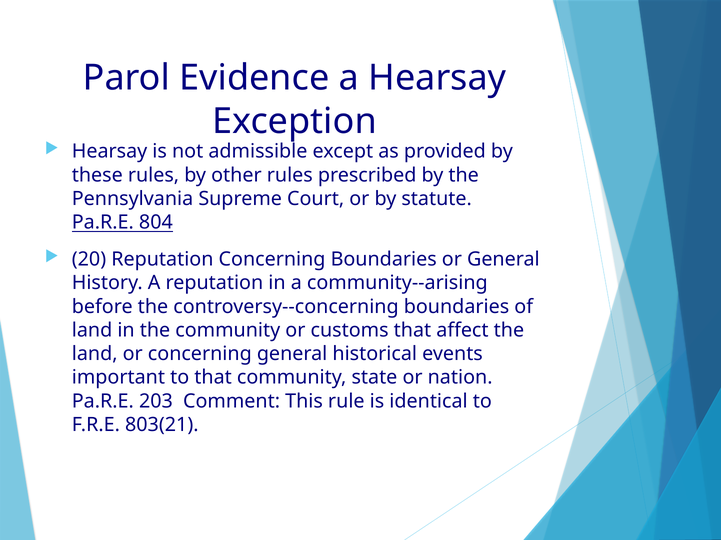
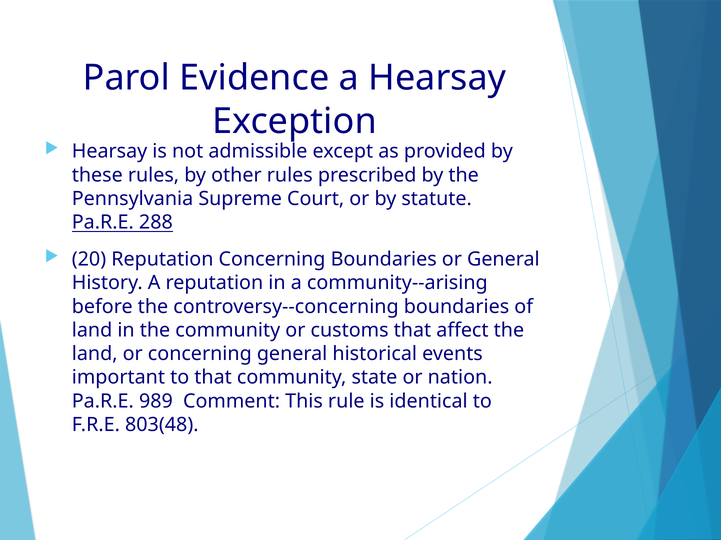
804: 804 -> 288
203: 203 -> 989
803(21: 803(21 -> 803(48
